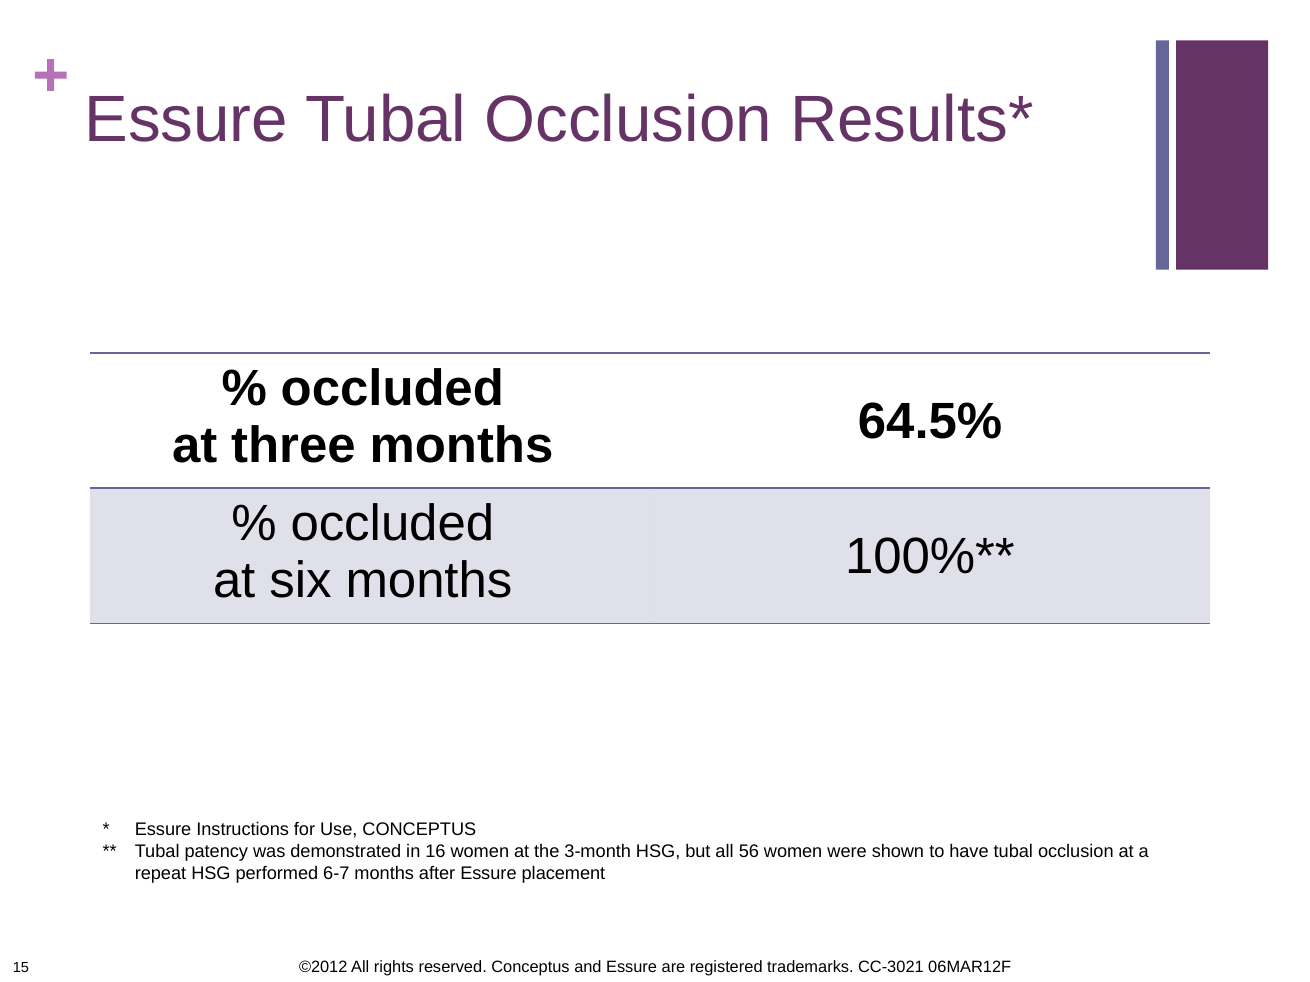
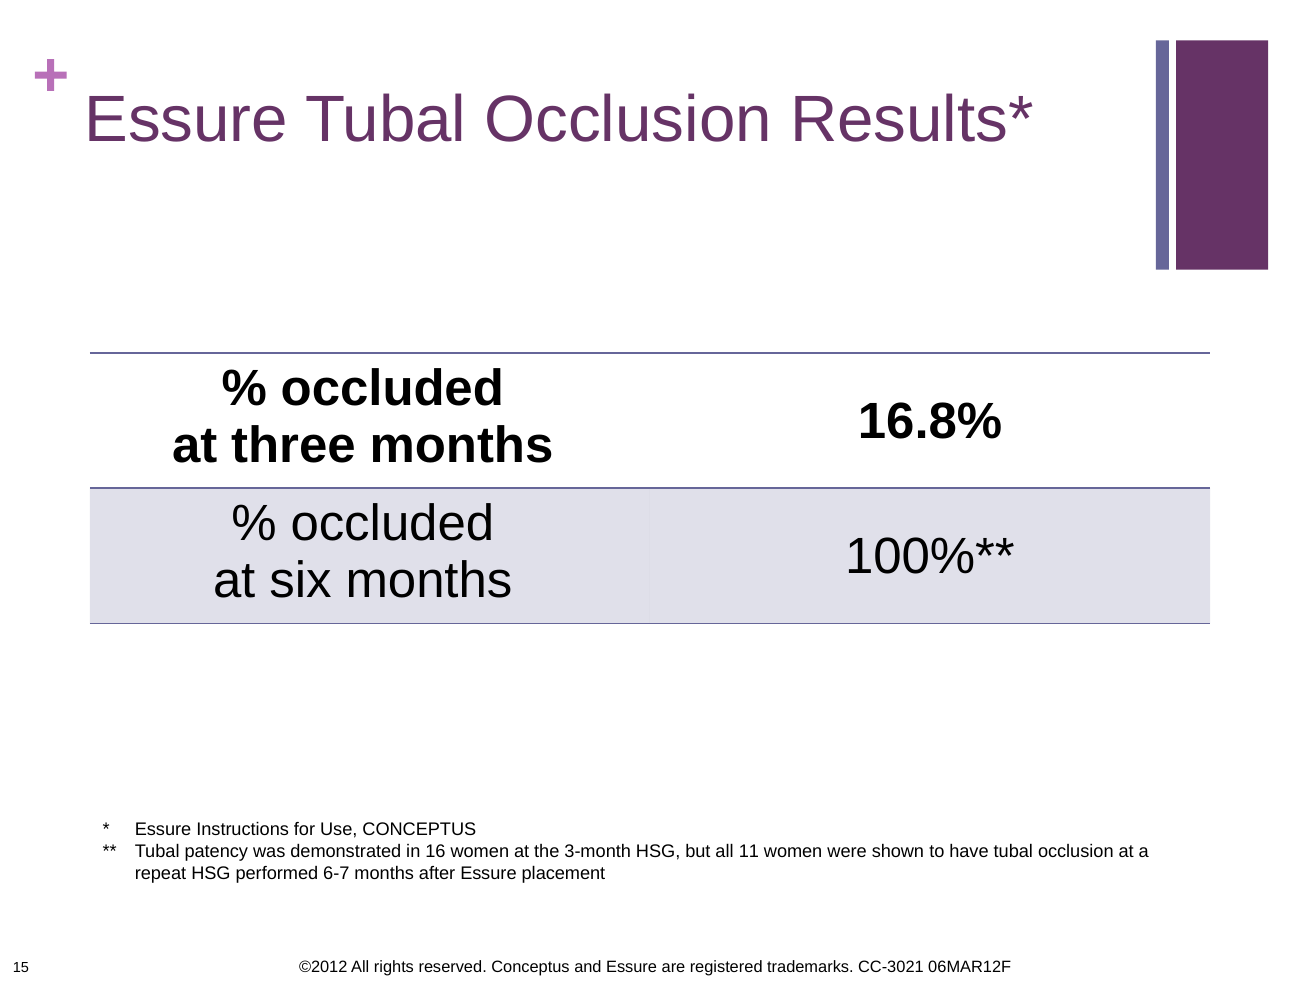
64.5%: 64.5% -> 16.8%
56: 56 -> 11
